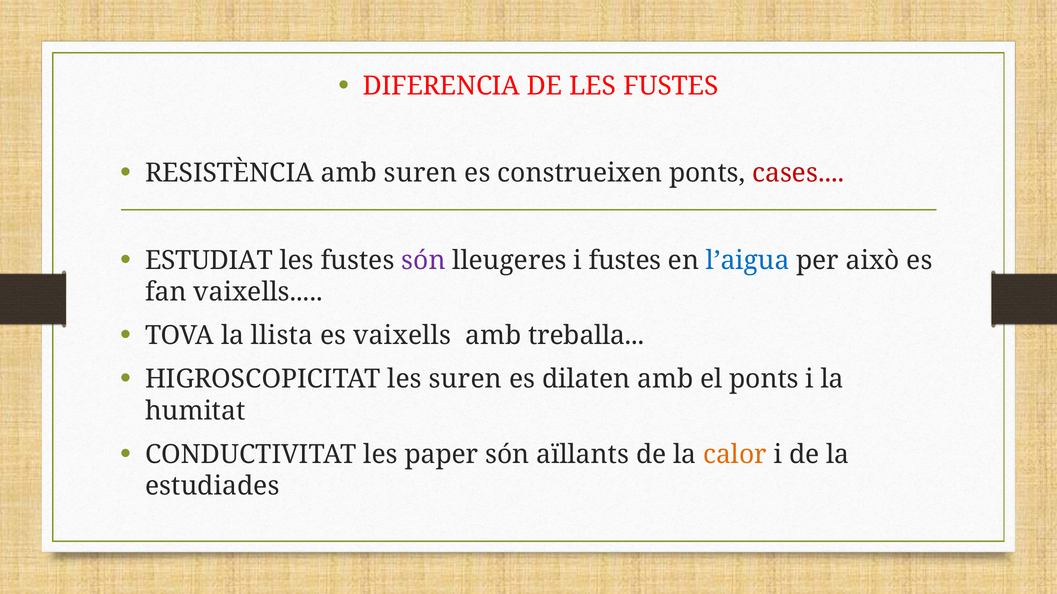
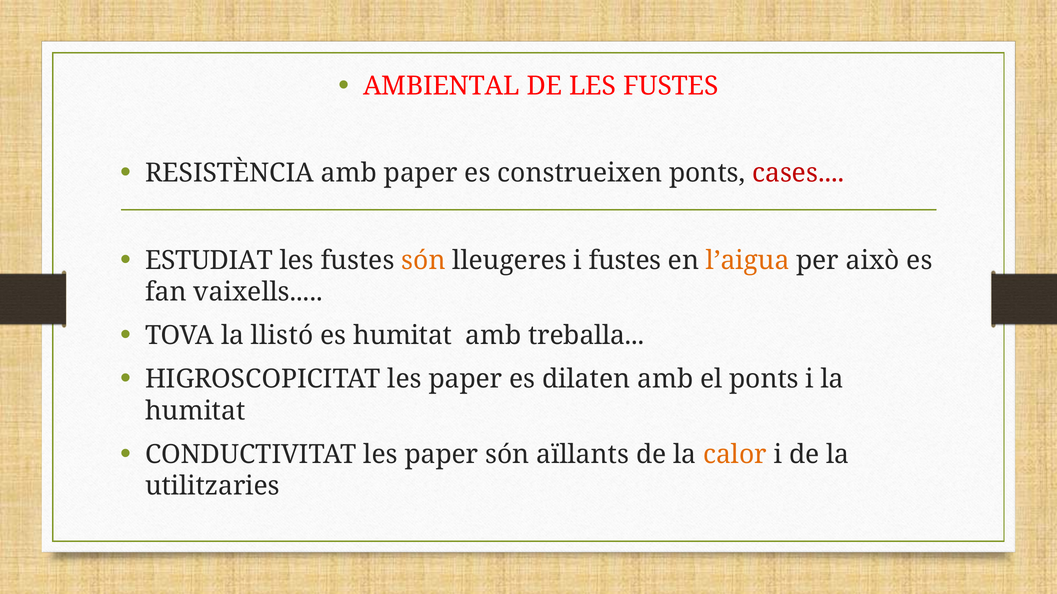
DIFERENCIA: DIFERENCIA -> AMBIENTAL
amb suren: suren -> paper
són at (423, 261) colour: purple -> orange
l’aigua colour: blue -> orange
llista: llista -> llistó
es vaixells: vaixells -> humitat
HIGROSCOPICITAT les suren: suren -> paper
estudiades: estudiades -> utilitzaries
